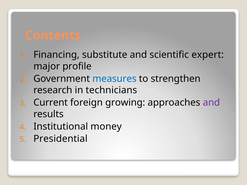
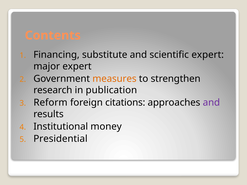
major profile: profile -> expert
measures colour: blue -> orange
technicians: technicians -> publication
Current: Current -> Reform
growing: growing -> citations
